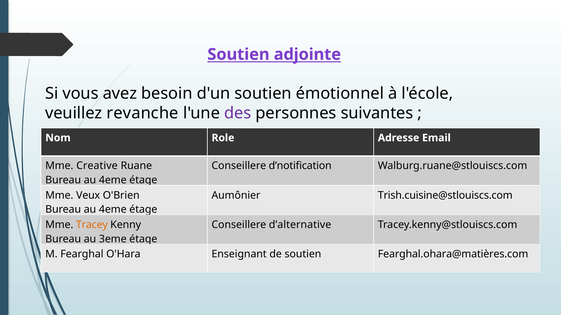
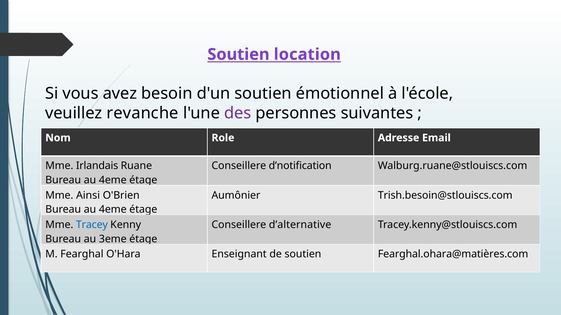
adjointe: adjointe -> location
Creative: Creative -> Irlandais
Veux: Veux -> Ainsi
Trish.cuisine@stlouiscs.com: Trish.cuisine@stlouiscs.com -> Trish.besoin@stlouiscs.com
Tracey colour: orange -> blue
